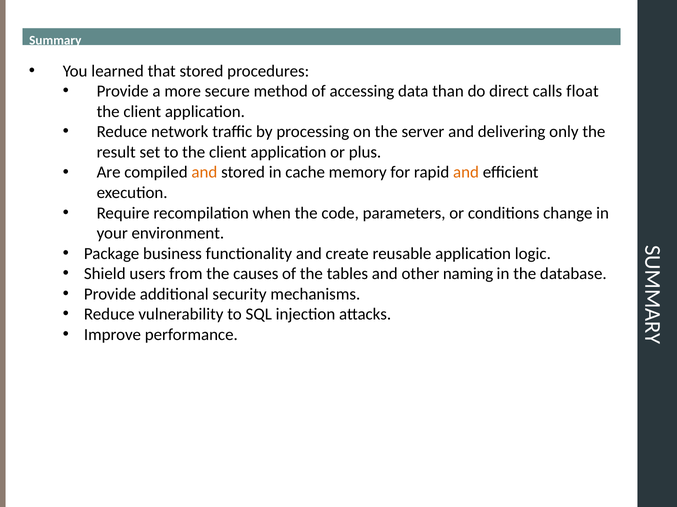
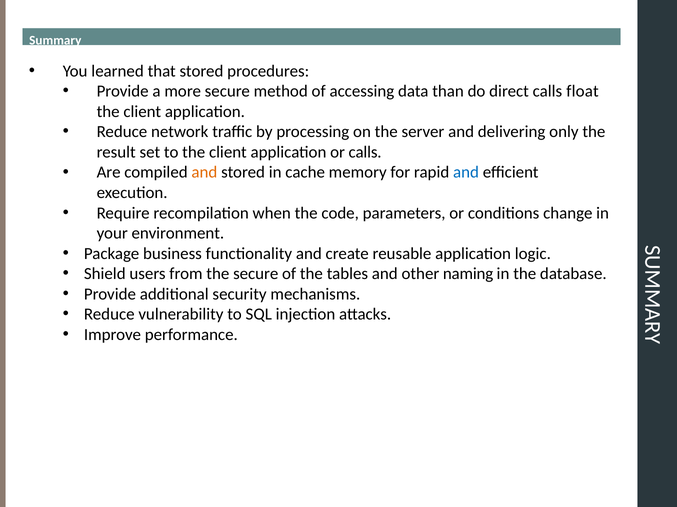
or plus: plus -> calls
and at (466, 173) colour: orange -> blue
the causes: causes -> secure
